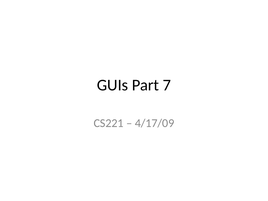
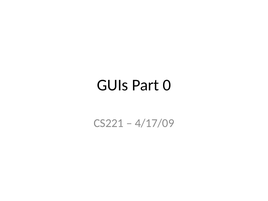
7: 7 -> 0
